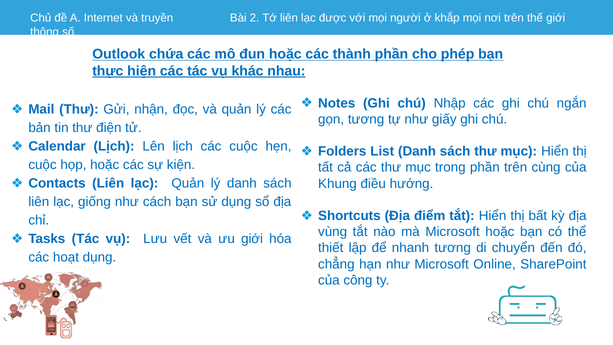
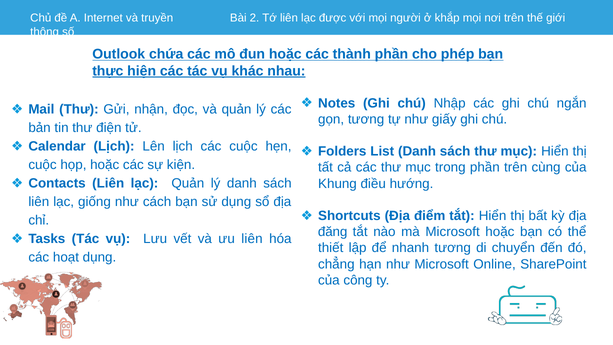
vùng: vùng -> đăng
ưu giới: giới -> liên
